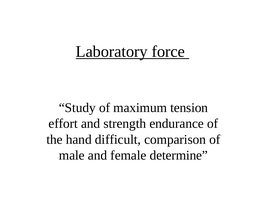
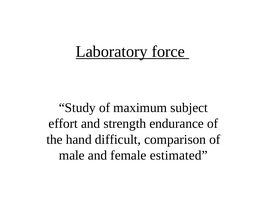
tension: tension -> subject
determine: determine -> estimated
